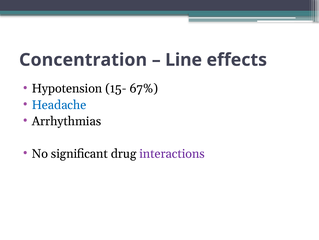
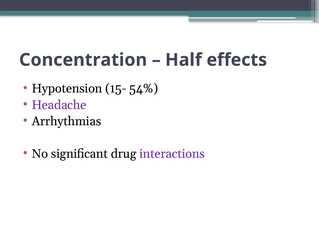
Line: Line -> Half
67%: 67% -> 54%
Headache colour: blue -> purple
